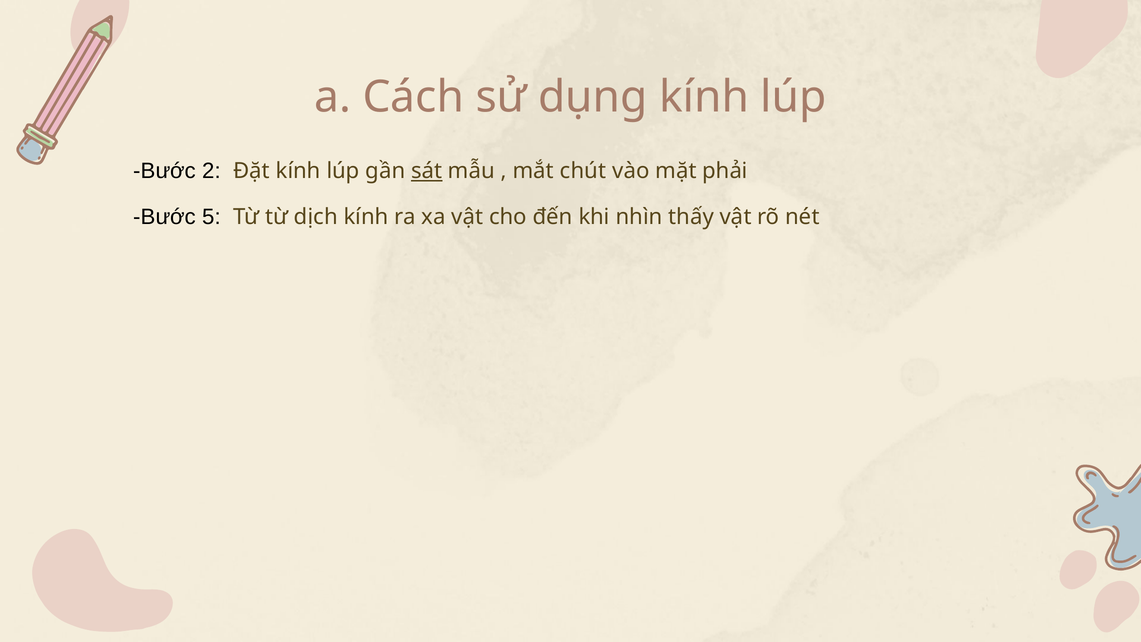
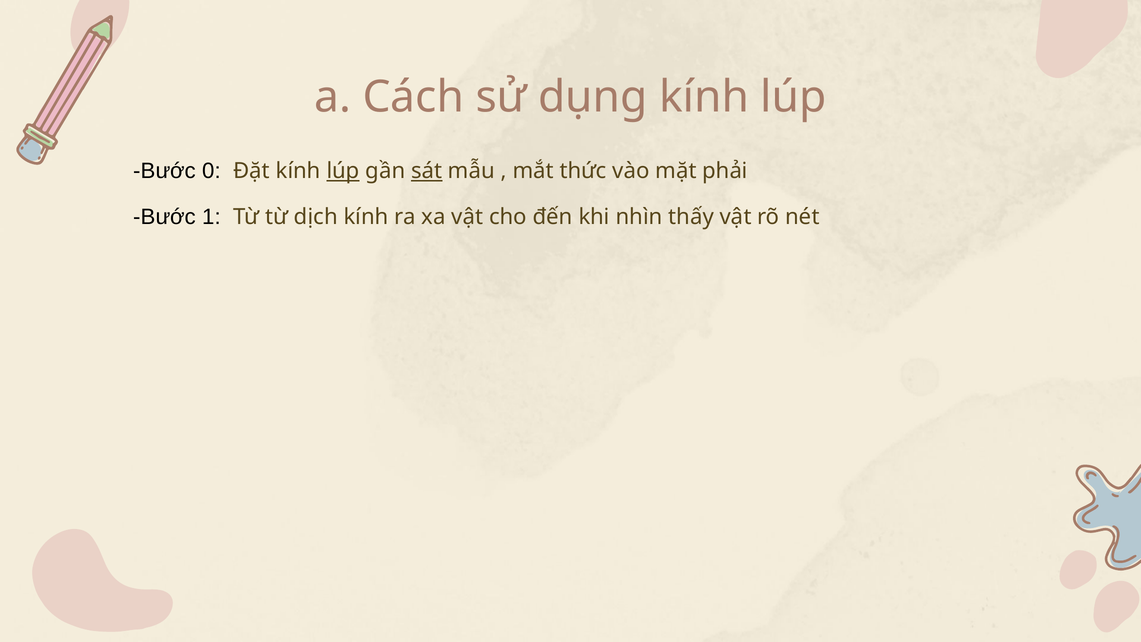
2: 2 -> 0
lúp at (343, 171) underline: none -> present
chút: chút -> thức
5: 5 -> 1
